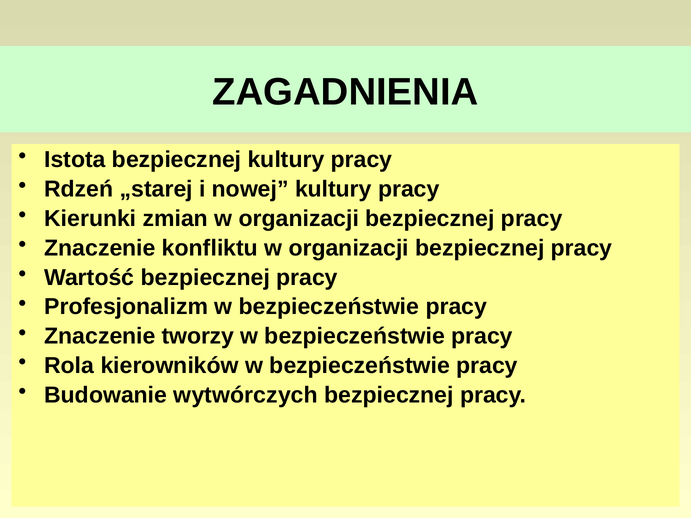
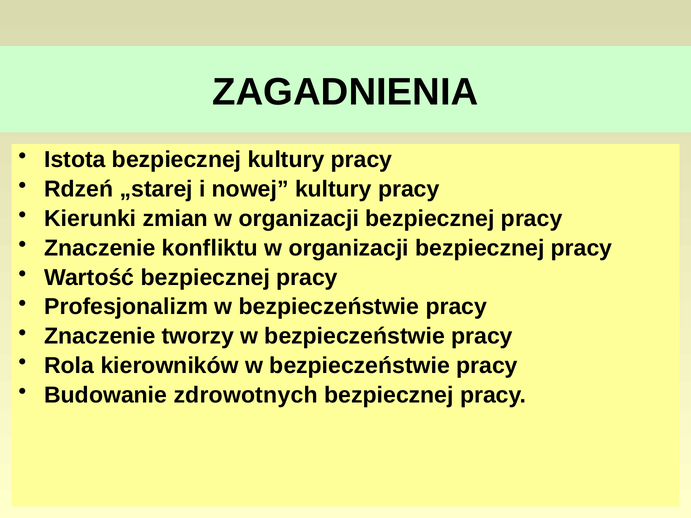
wytwórczych: wytwórczych -> zdrowotnych
